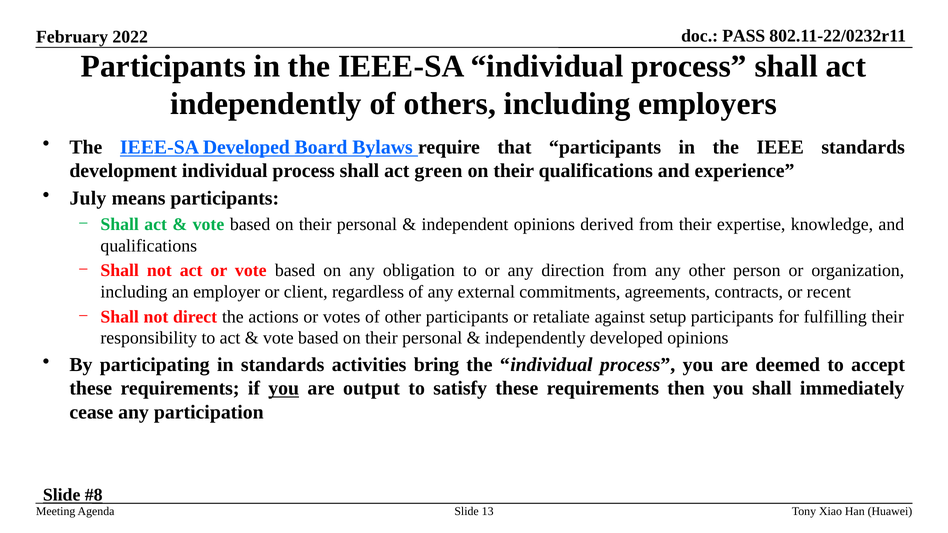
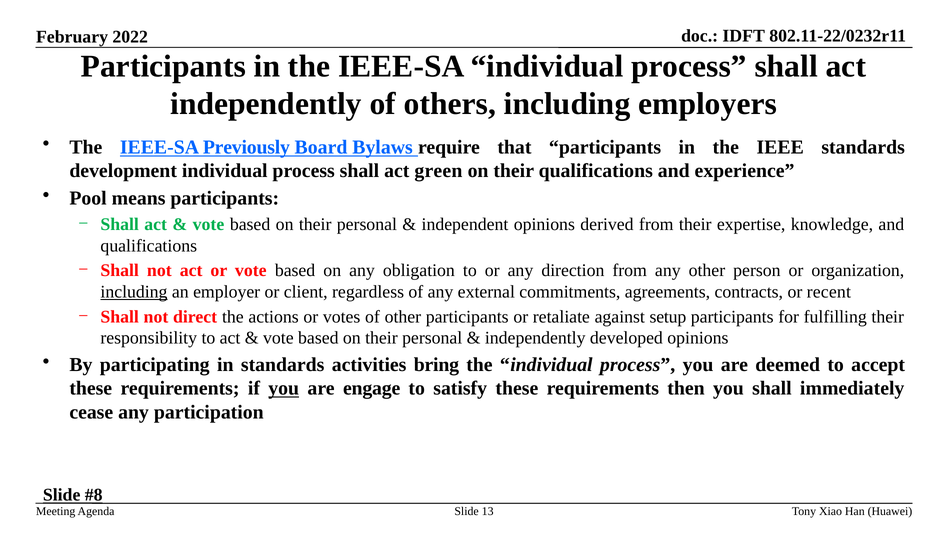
PASS: PASS -> IDFT
IEEE-SA Developed: Developed -> Previously
July: July -> Pool
including at (134, 292) underline: none -> present
output: output -> engage
